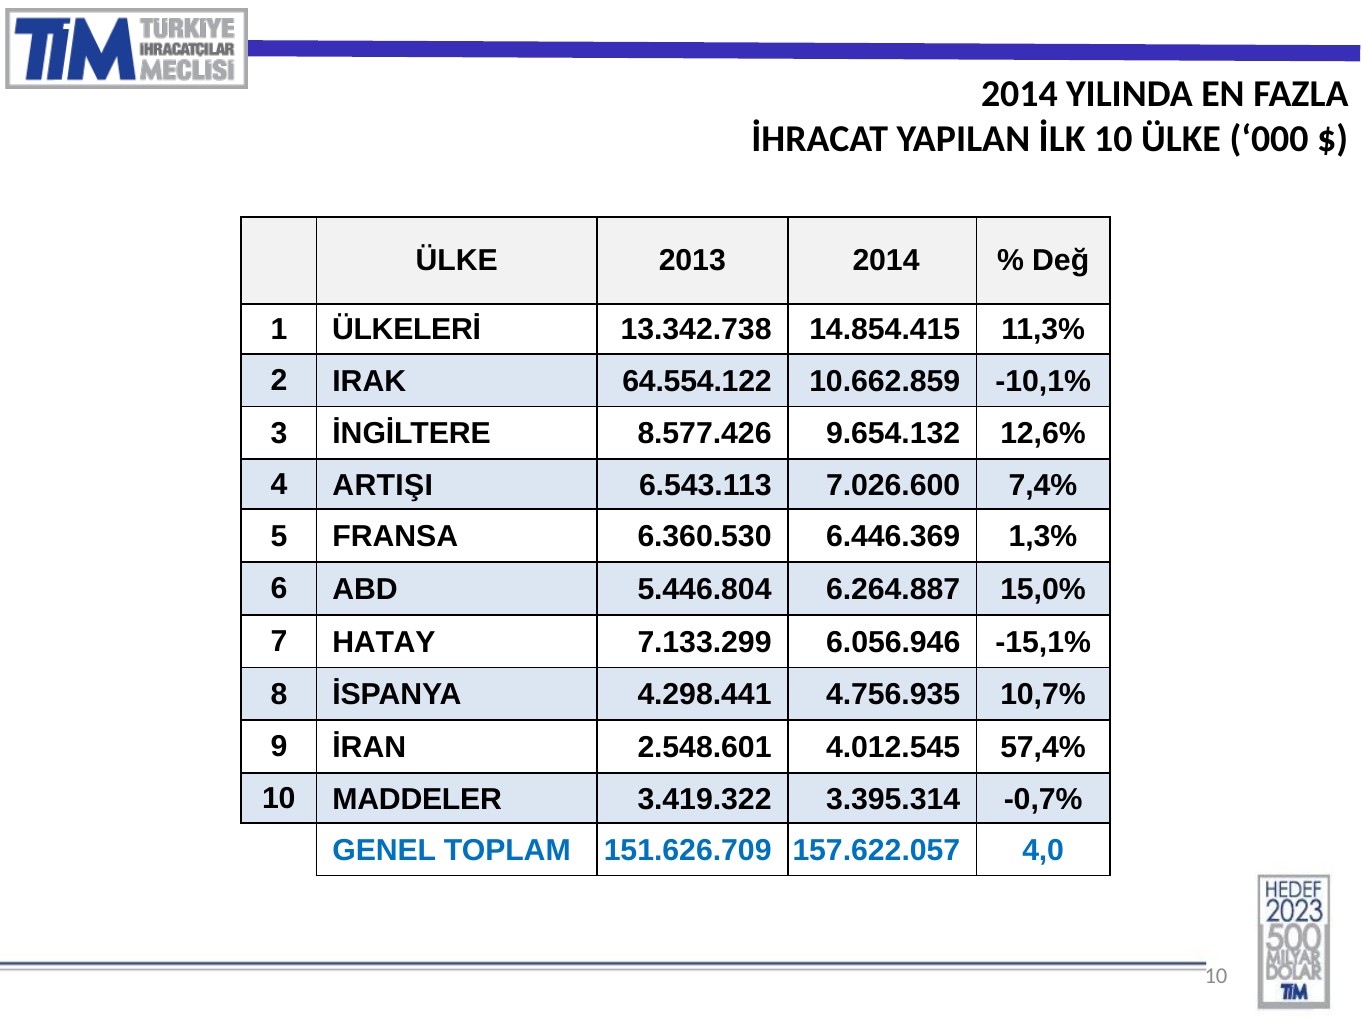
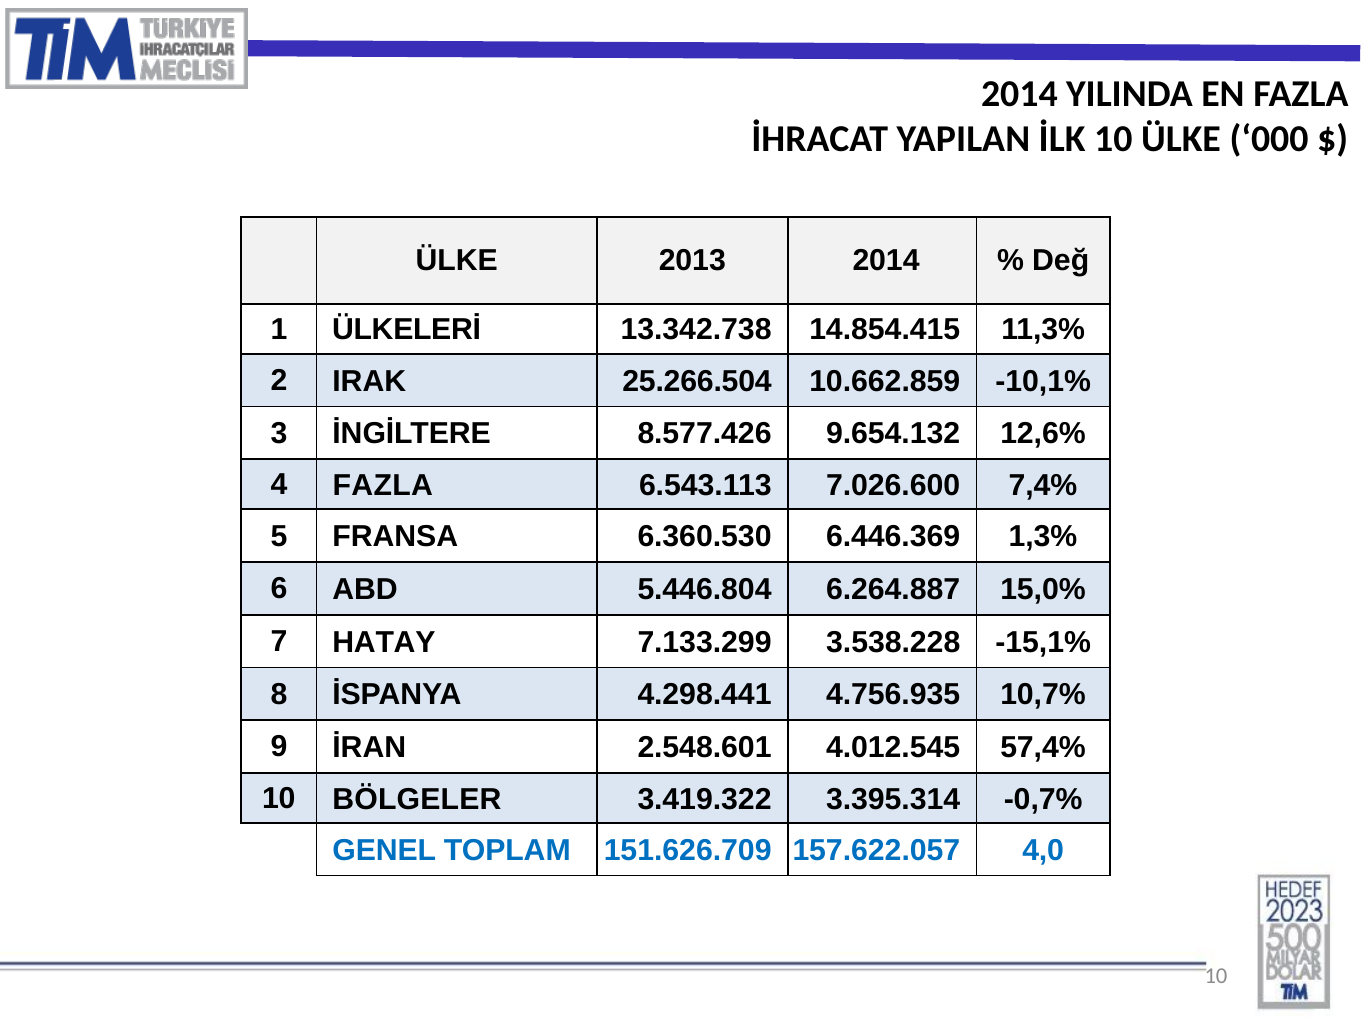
64.554.122: 64.554.122 -> 25.266.504
4 ARTIŞI: ARTIŞI -> FAZLA
6.056.946: 6.056.946 -> 3.538.228
MADDELER: MADDELER -> BÖLGELER
